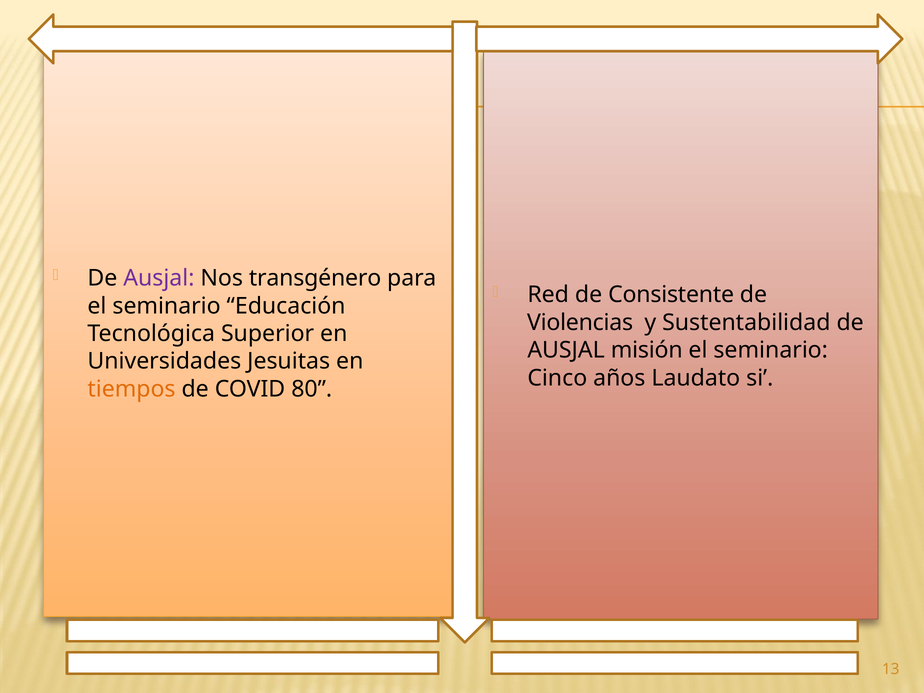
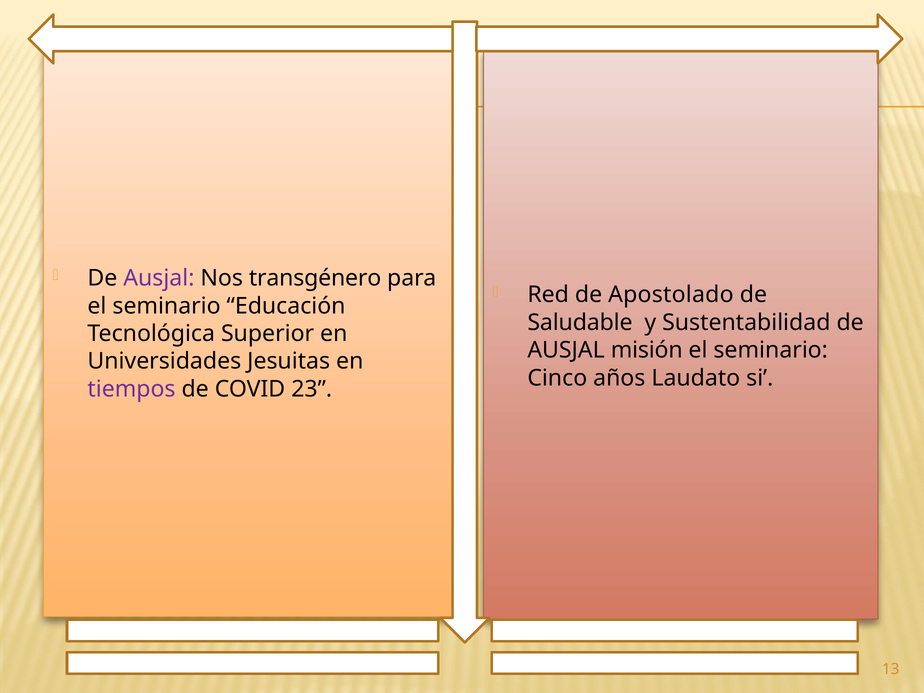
Consistente: Consistente -> Apostolado
Violencias: Violencias -> Saludable
tiempos colour: orange -> purple
80: 80 -> 23
